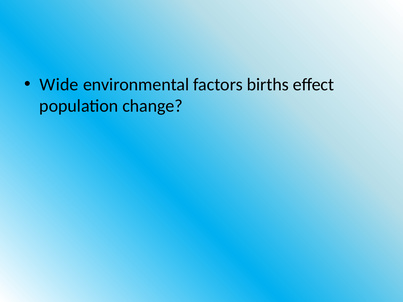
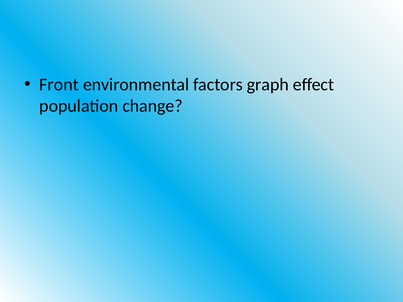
Wide: Wide -> Front
births: births -> graph
